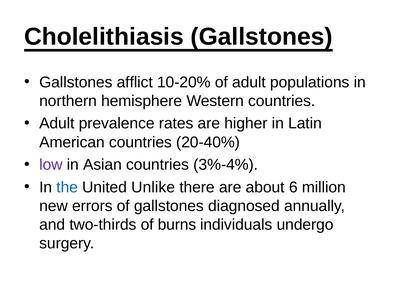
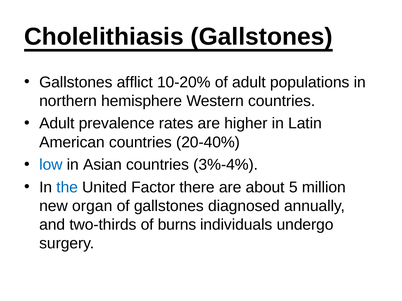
low colour: purple -> blue
Unlike: Unlike -> Factor
6: 6 -> 5
errors: errors -> organ
